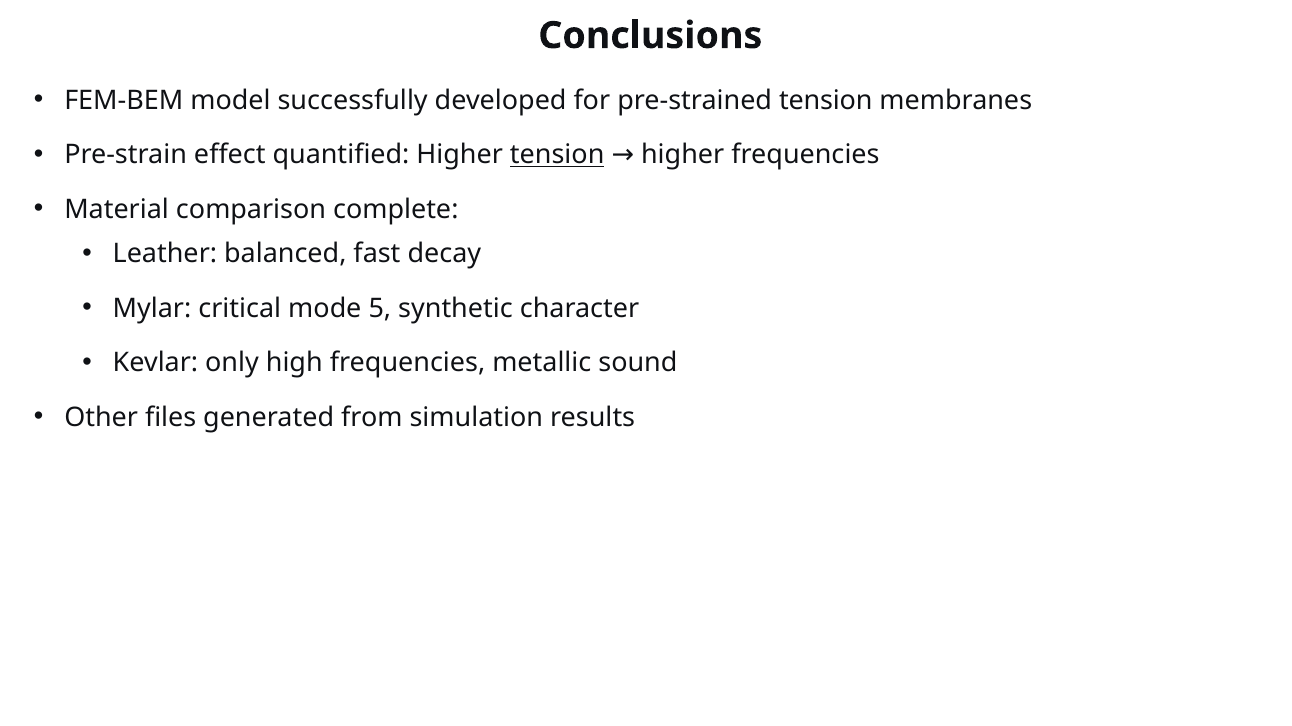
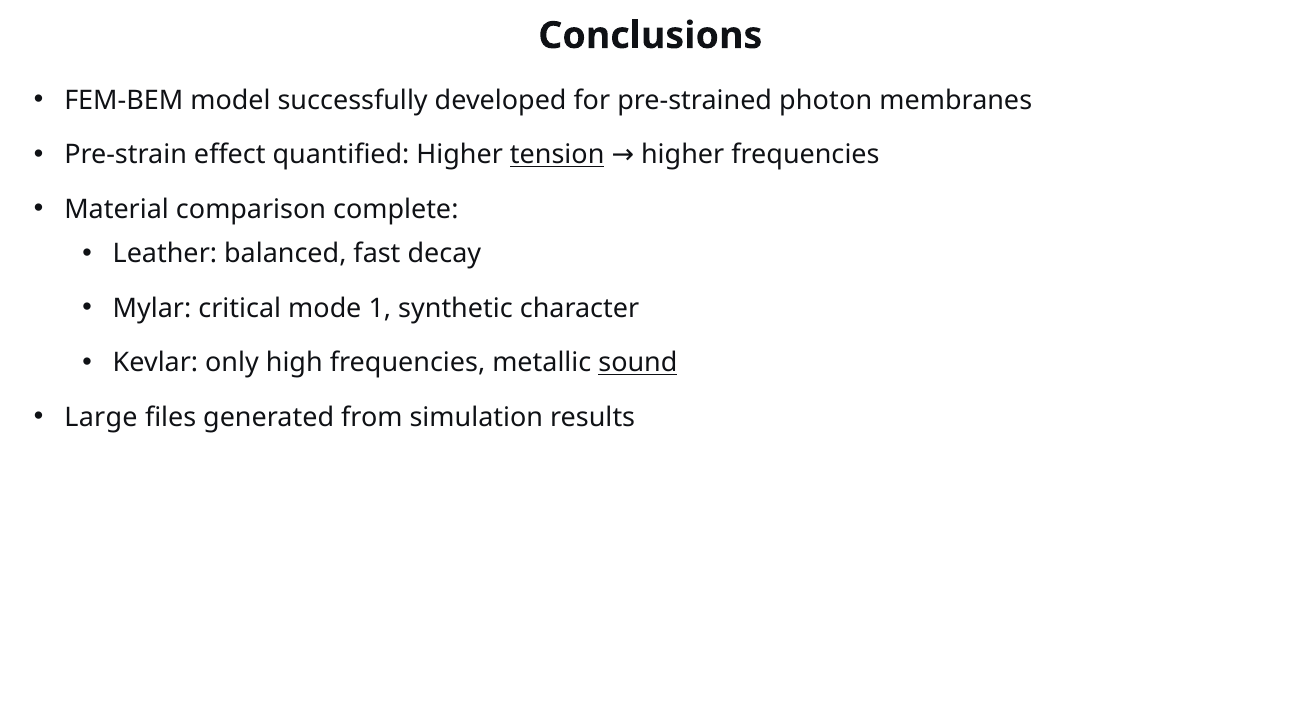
pre-strained tension: tension -> photon
5: 5 -> 1
sound underline: none -> present
Other: Other -> Large
